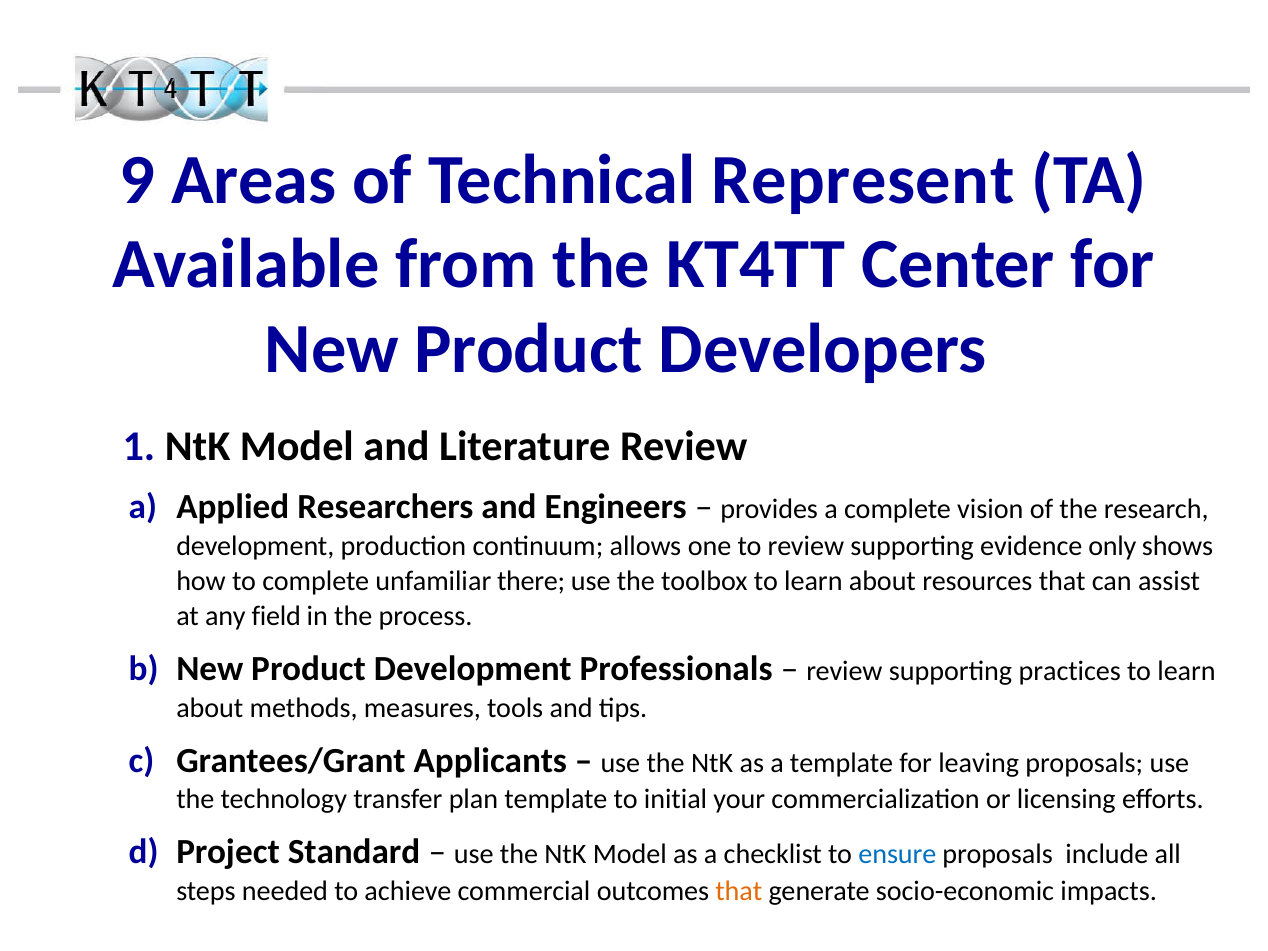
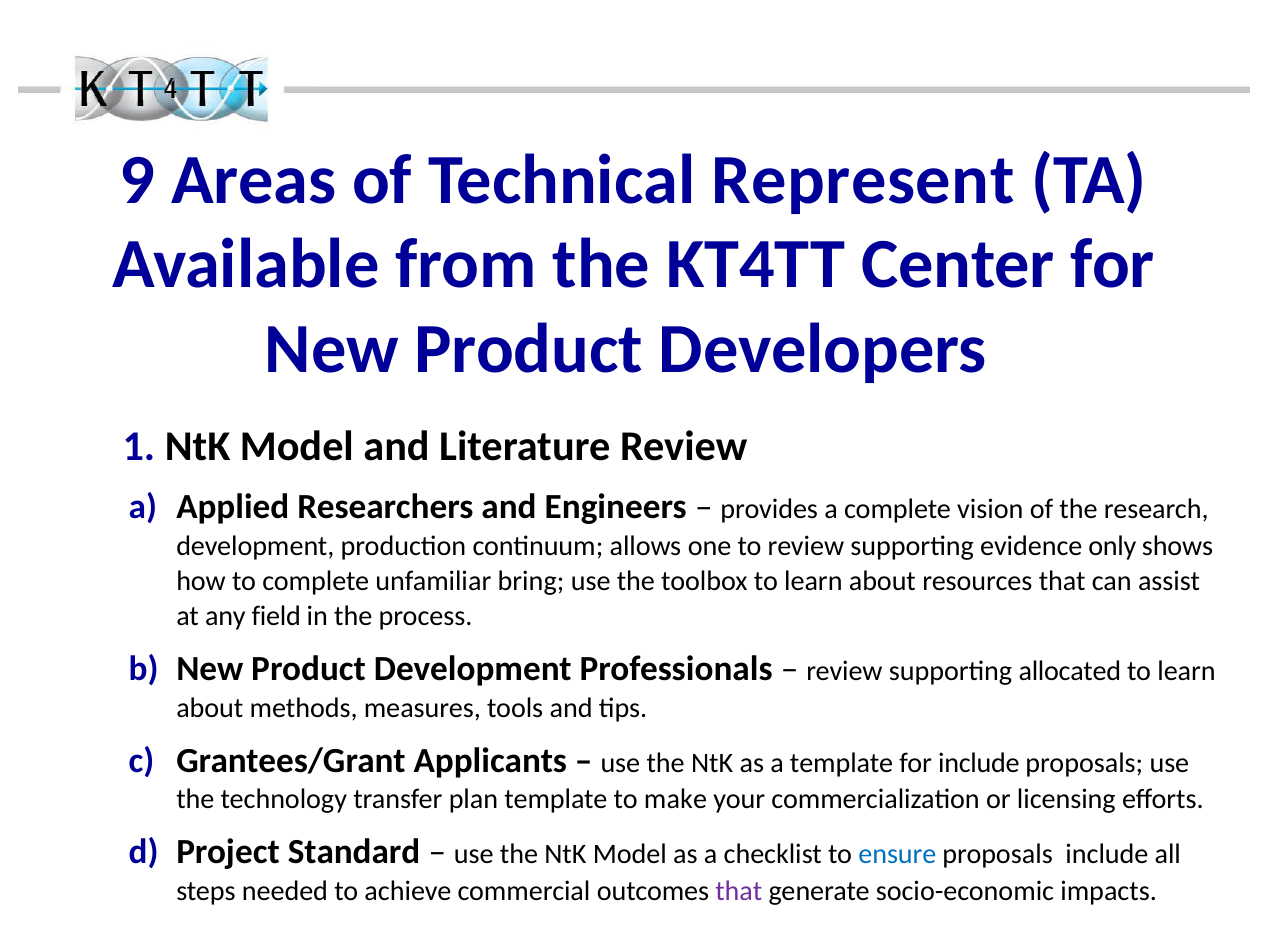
there: there -> bring
practices: practices -> allocated
for leaving: leaving -> include
initial: initial -> make
that at (739, 891) colour: orange -> purple
